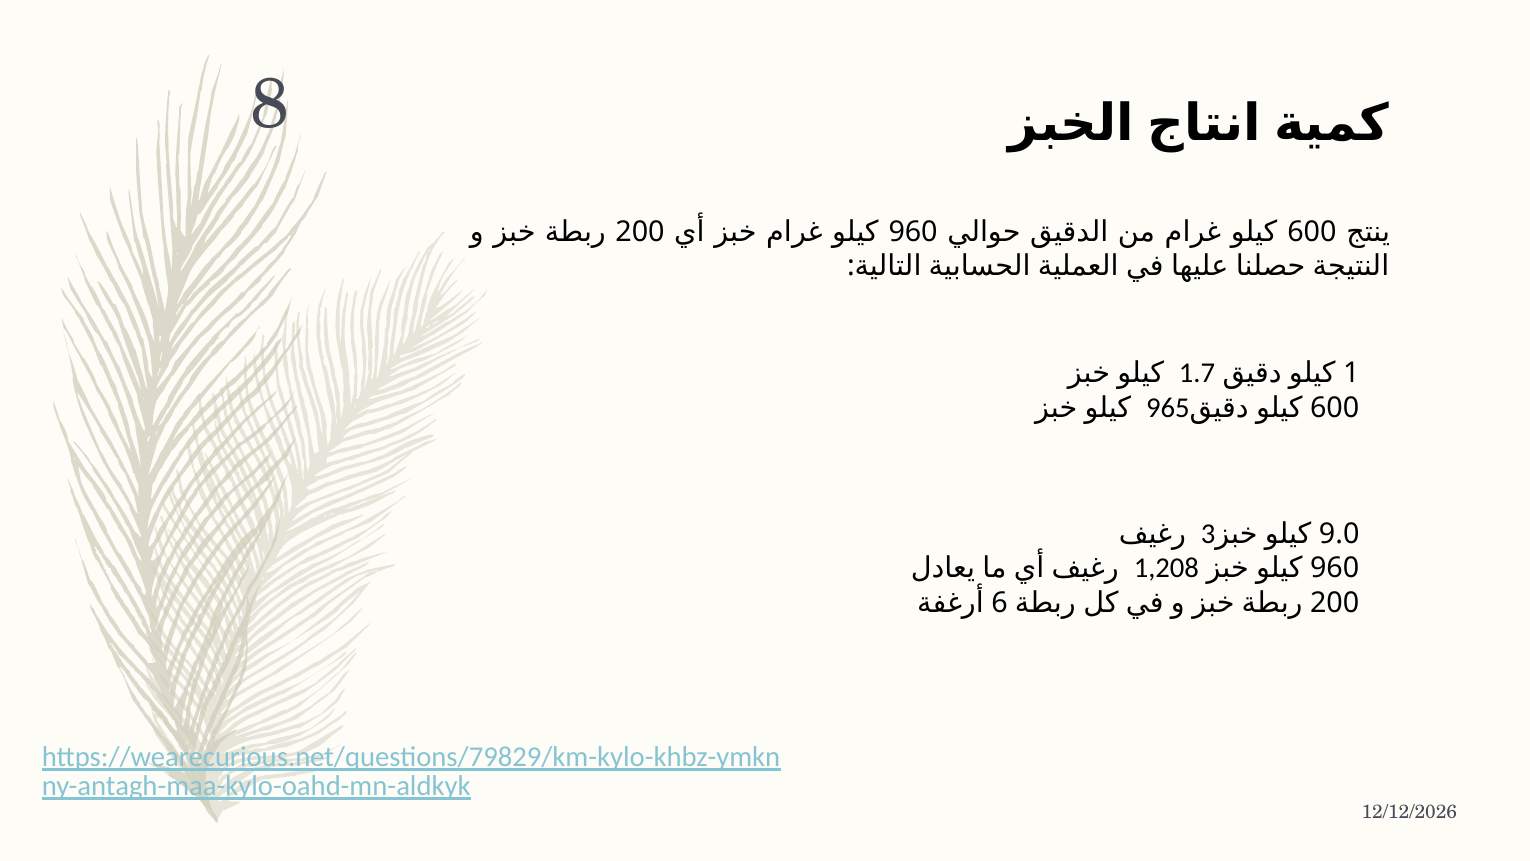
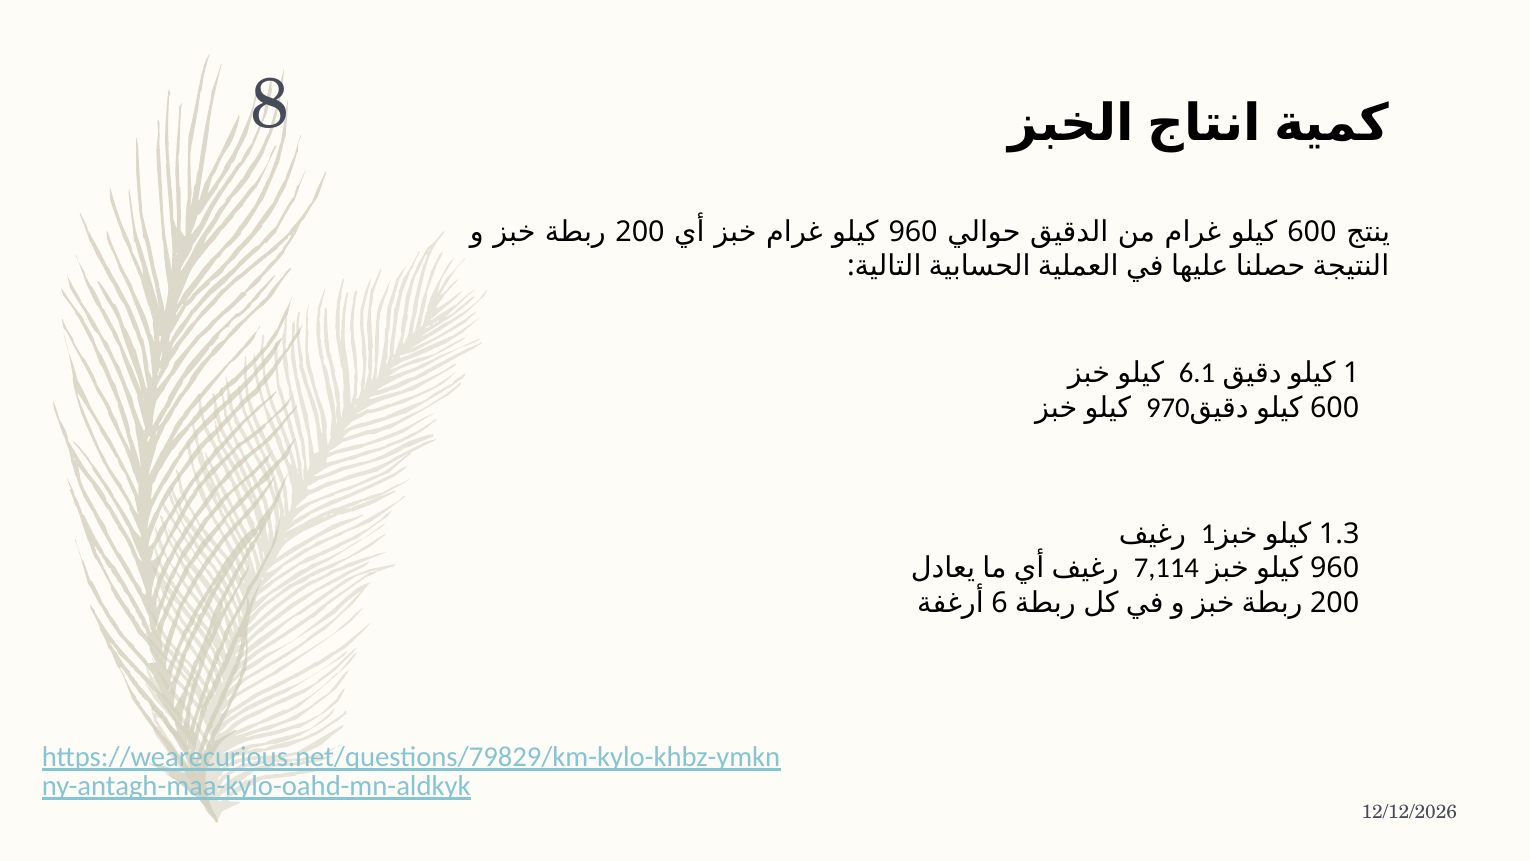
1.7: 1.7 -> 6.1
965: 965 -> 970
3 at (1208, 534): 3 -> 1
9.0: 9.0 -> 1.3
1,208: 1,208 -> 7,114
